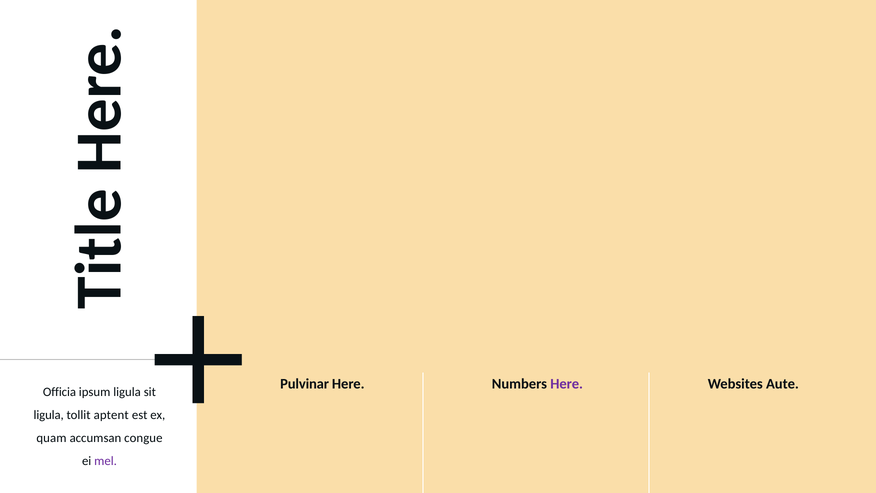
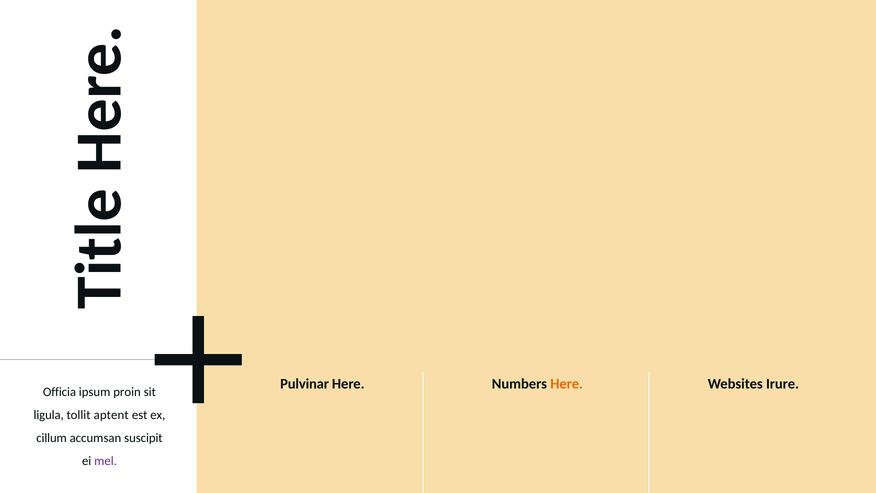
Here at (567, 384) colour: purple -> orange
Aute: Aute -> Irure
ipsum ligula: ligula -> proin
quam: quam -> cillum
congue: congue -> suscipit
